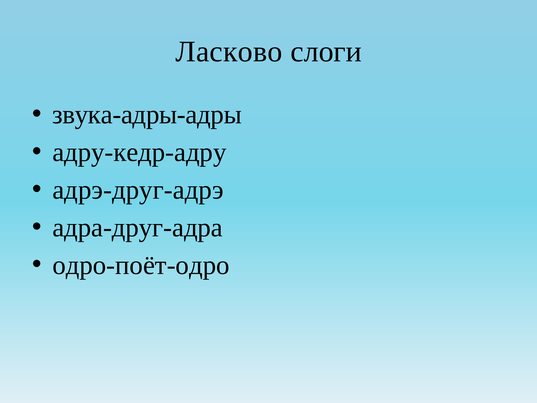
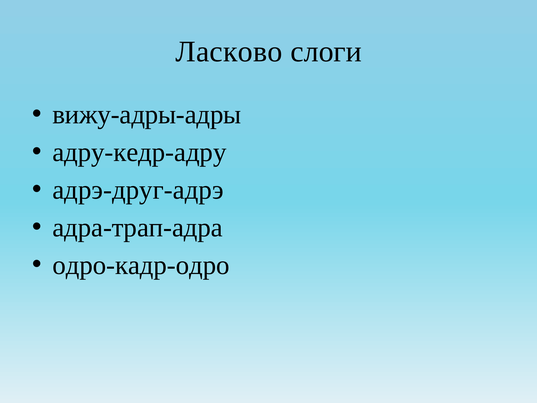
звука-адры-адры: звука-адры-адры -> вижу-адры-адры
адра-друг-адра: адра-друг-адра -> адра-трап-адра
одро-поёт-одро: одро-поёт-одро -> одро-кадр-одро
